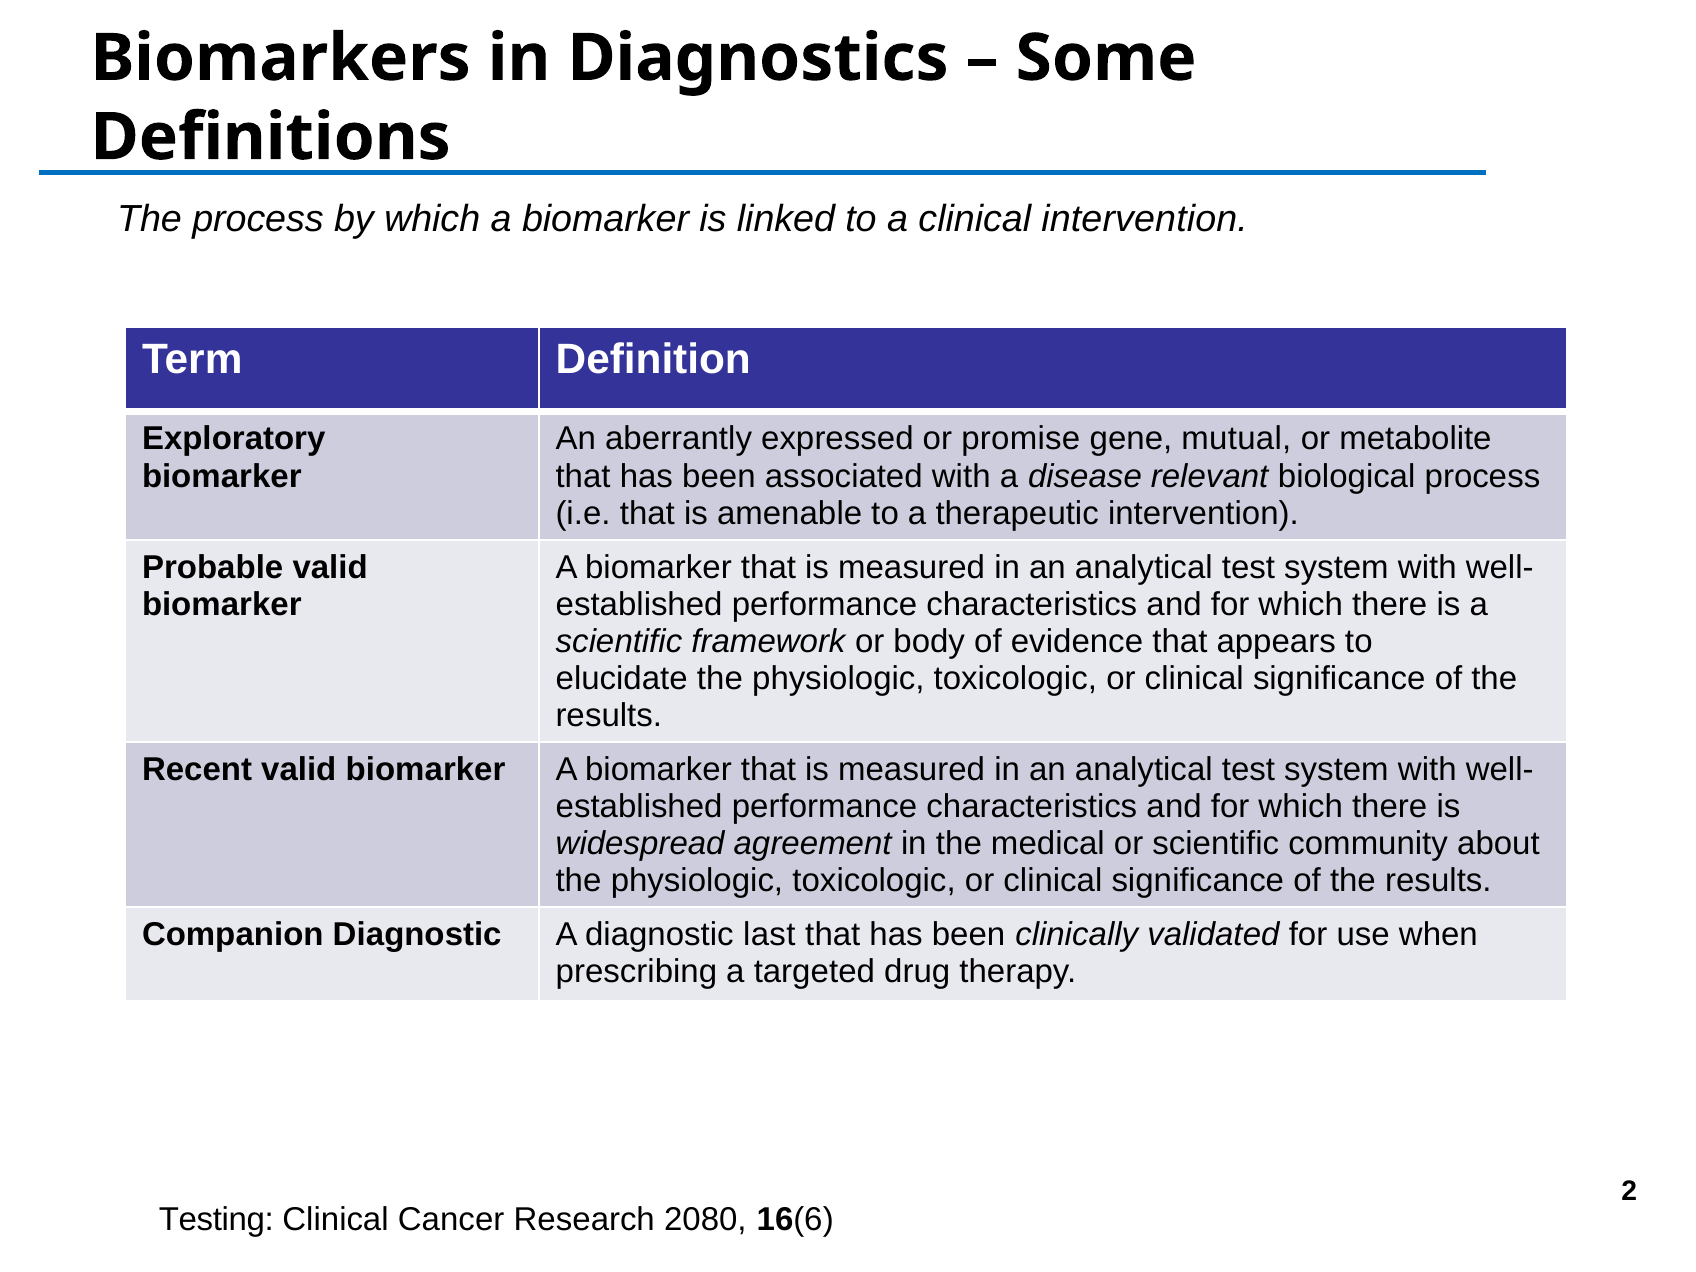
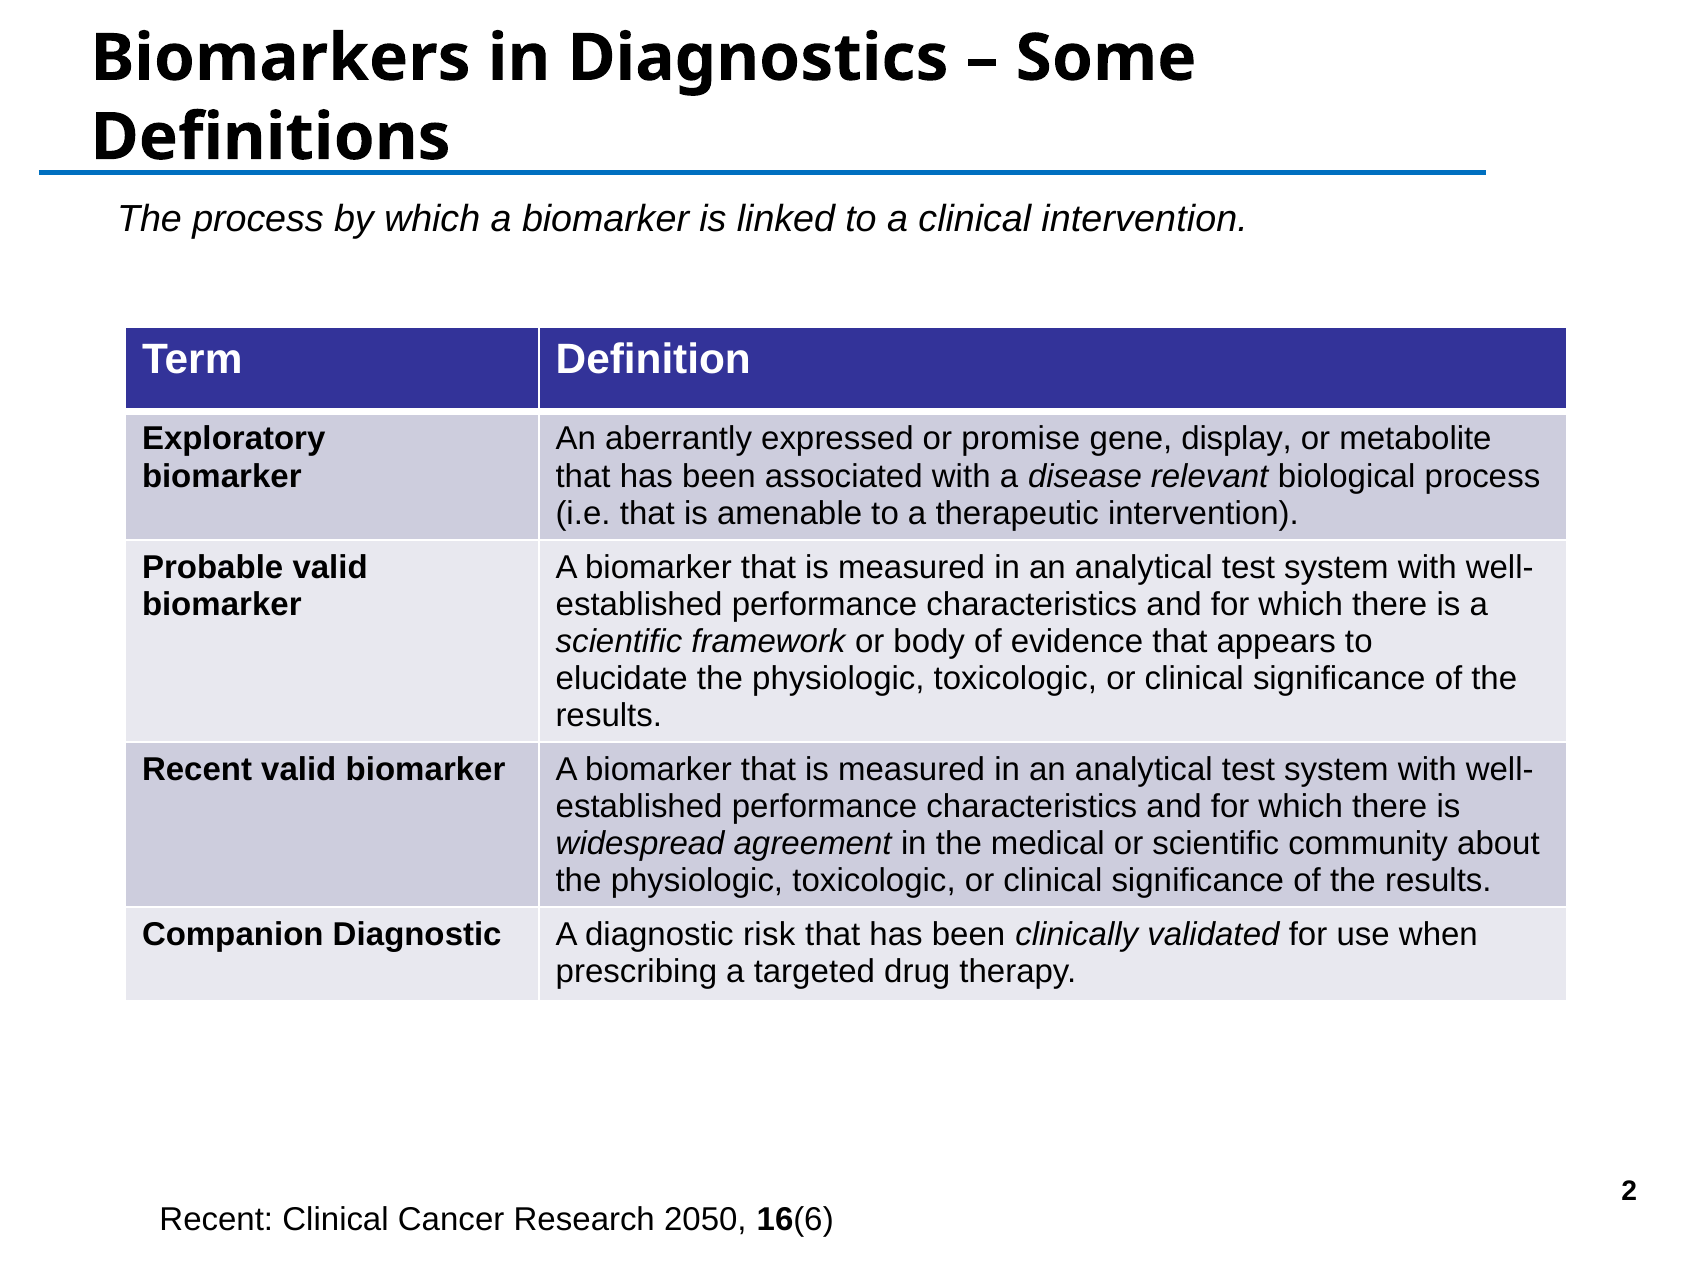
mutual: mutual -> display
last: last -> risk
Testing at (216, 1220): Testing -> Recent
2080: 2080 -> 2050
